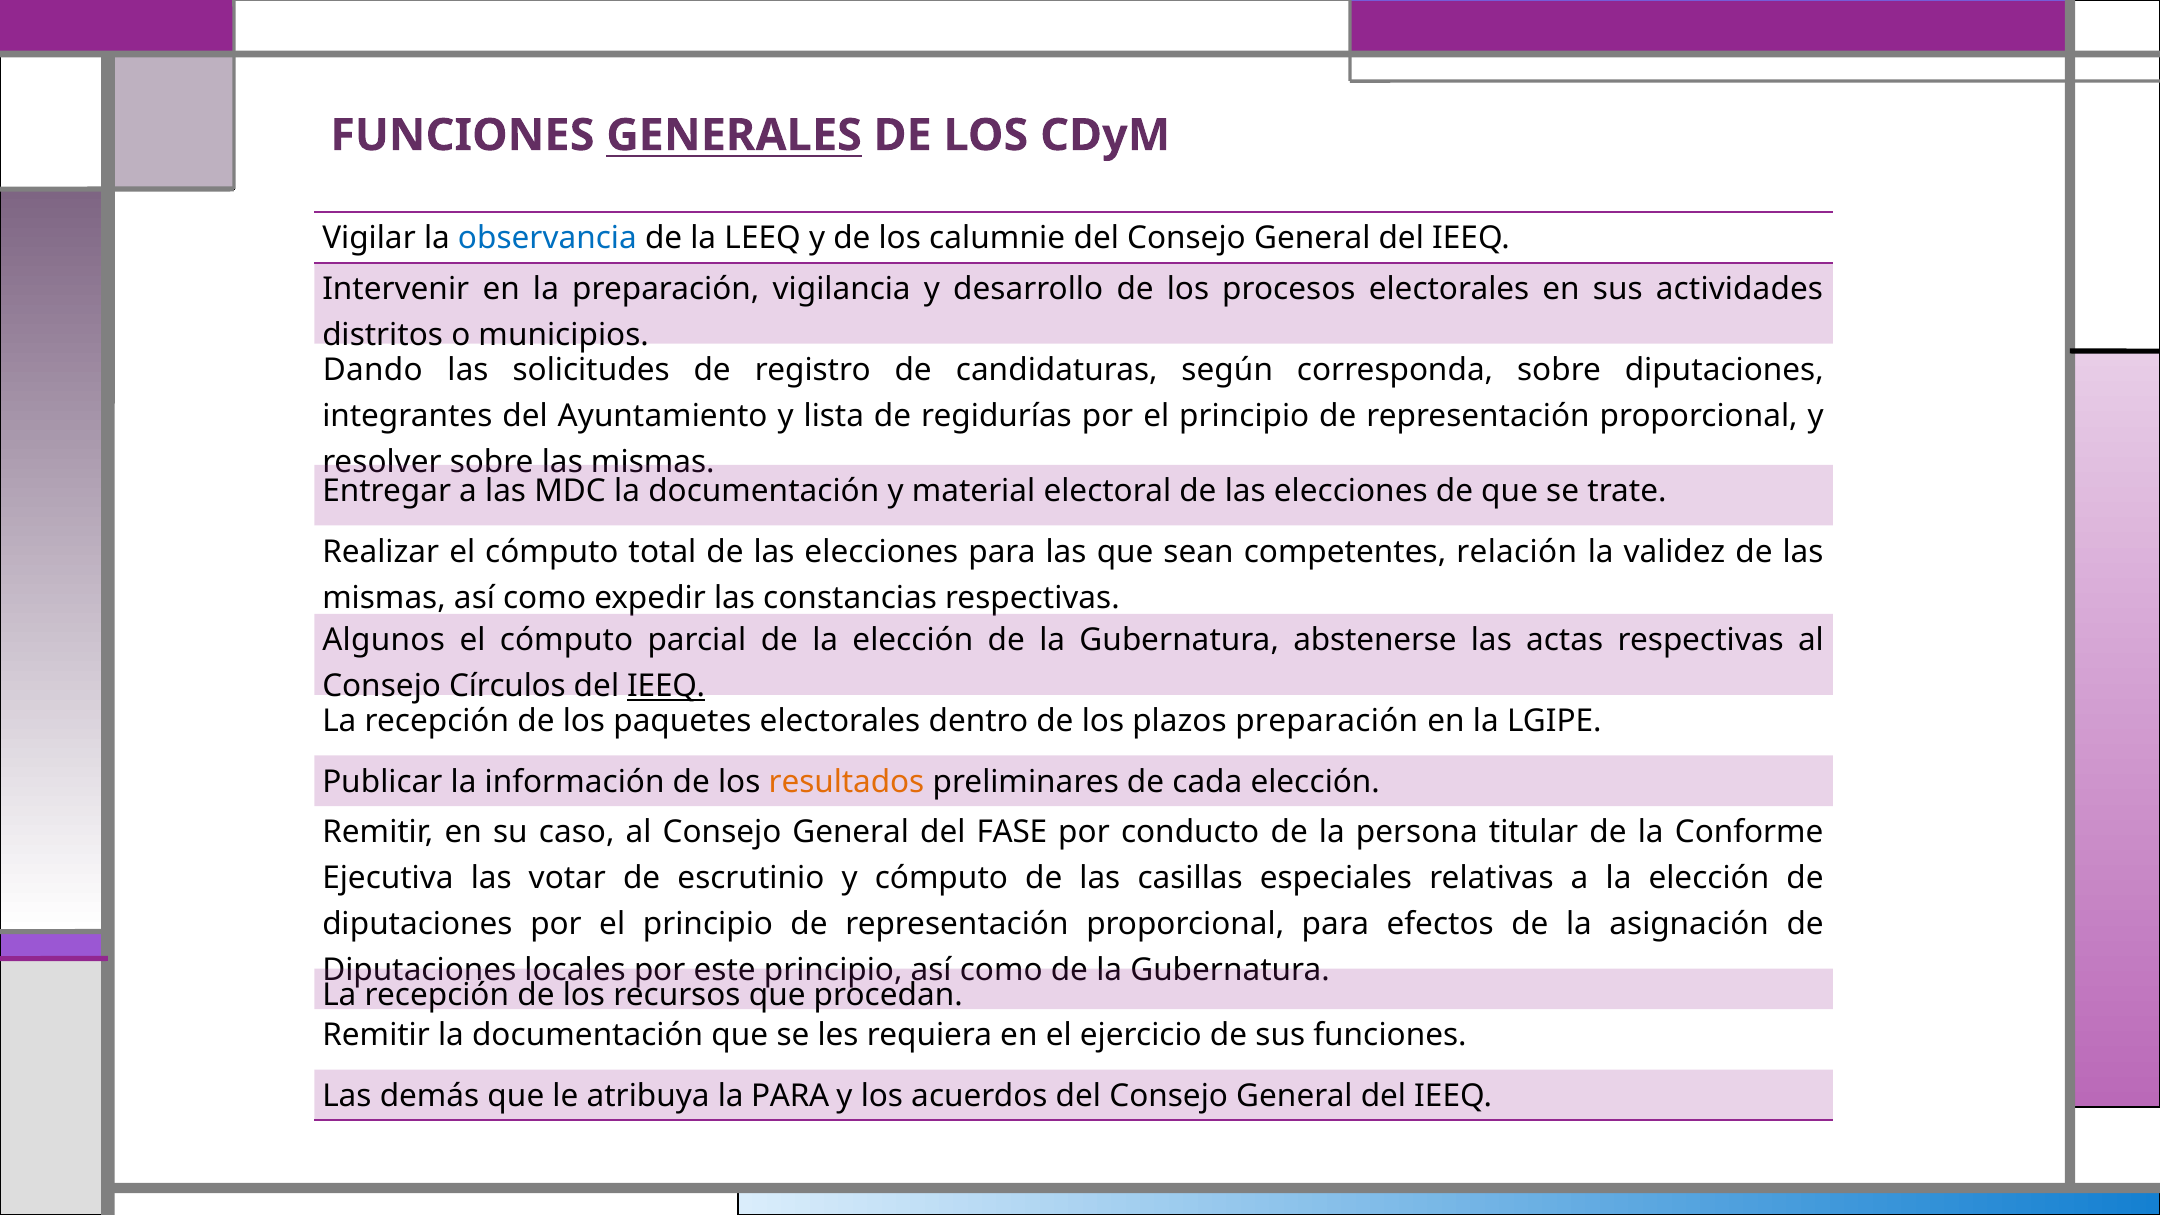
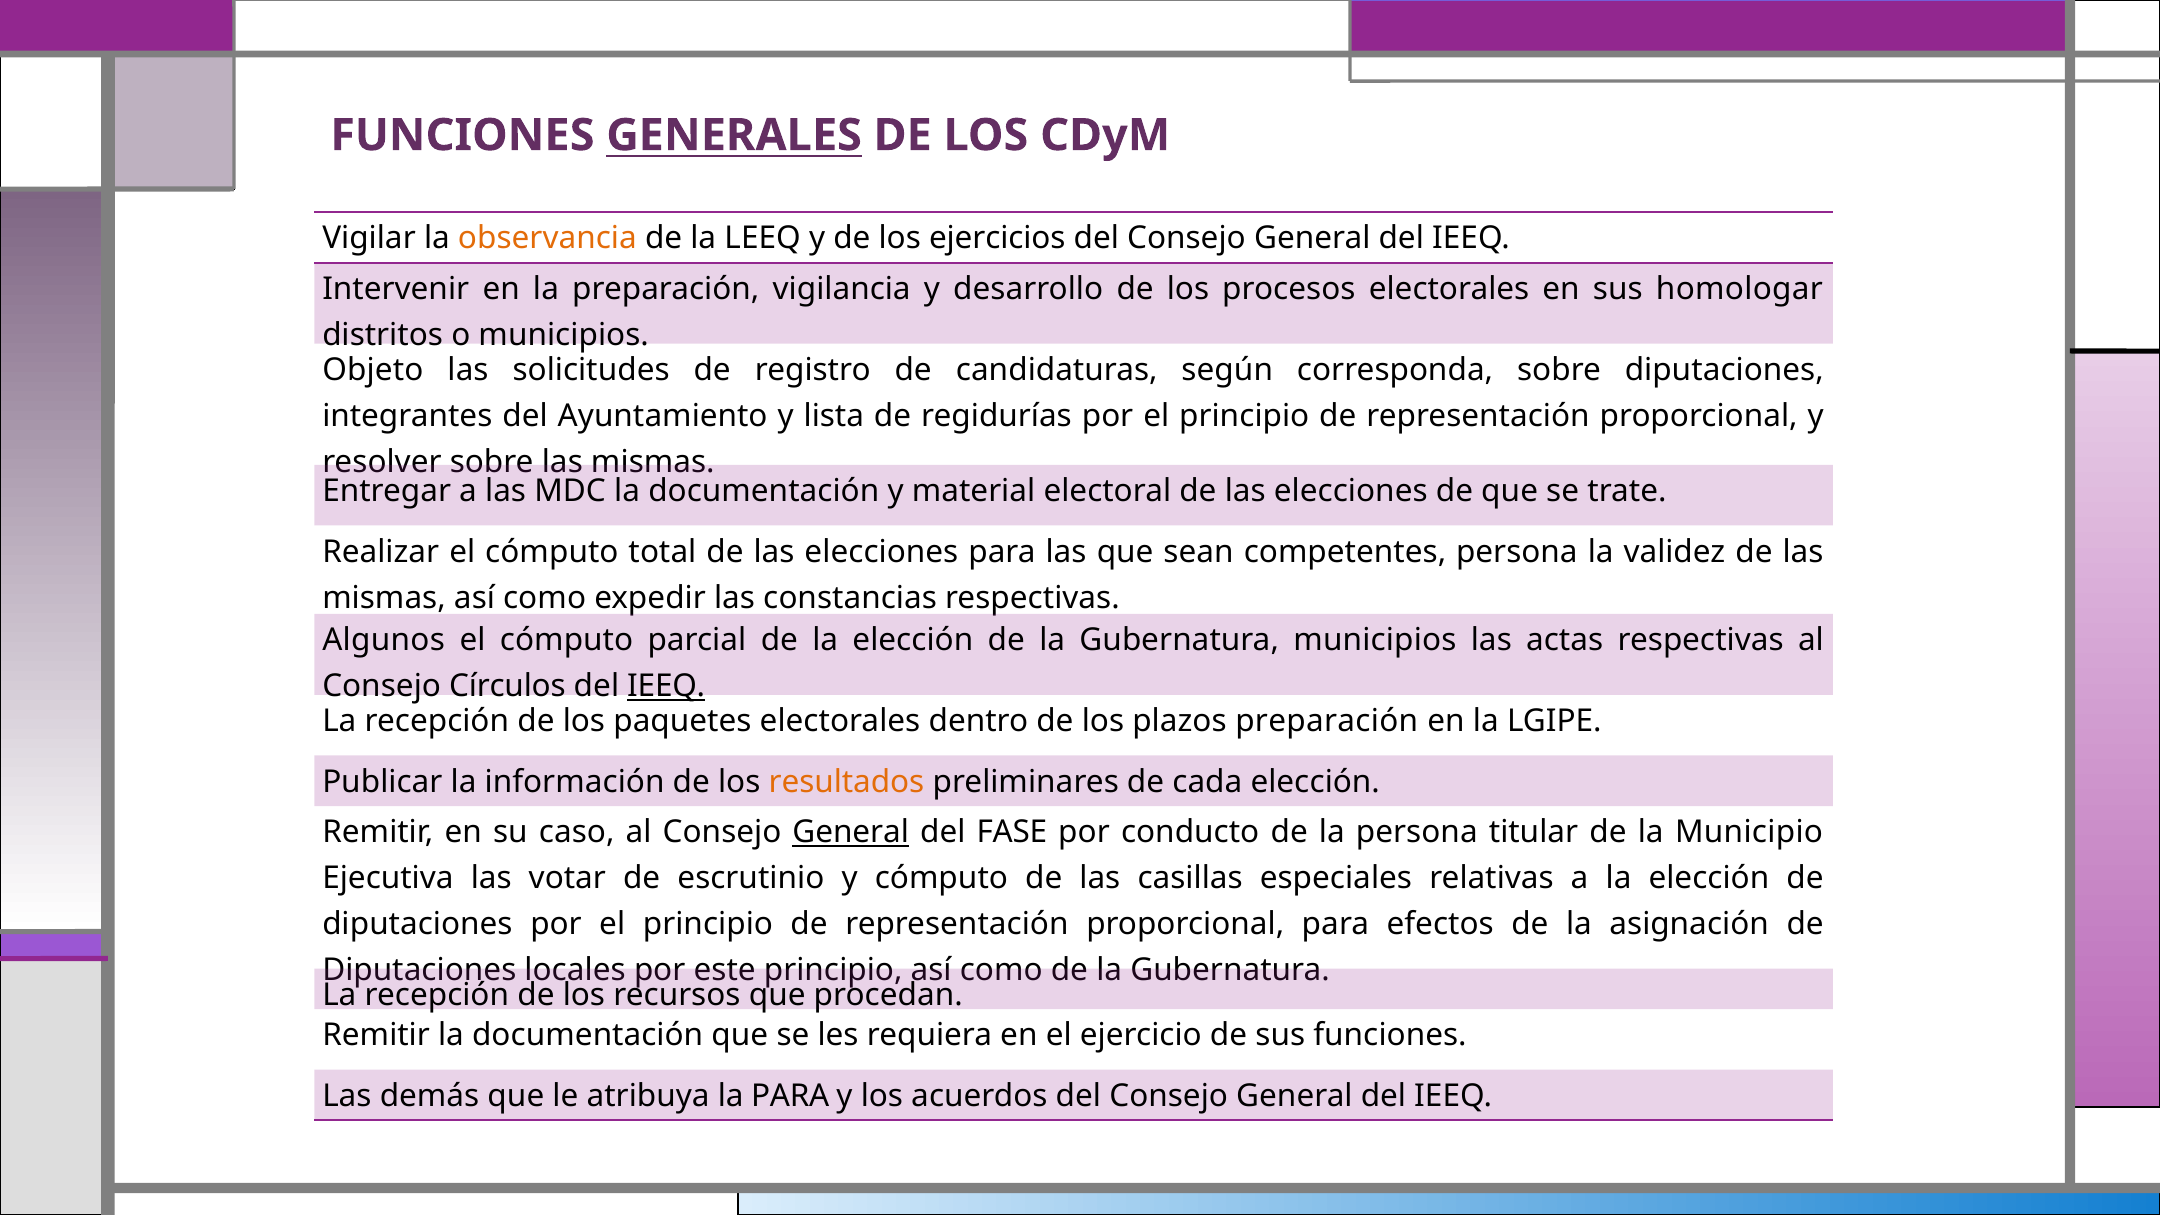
observancia colour: blue -> orange
calumnie: calumnie -> ejercicios
actividades: actividades -> homologar
Dando: Dando -> Objeto
competentes relación: relación -> persona
Gubernatura abstenerse: abstenerse -> municipios
General at (851, 833) underline: none -> present
Conforme: Conforme -> Municipio
